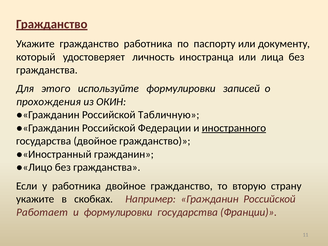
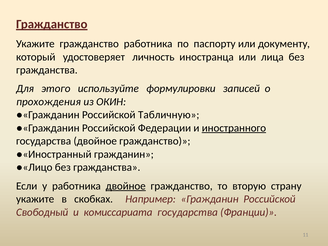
двойное at (126, 186) underline: none -> present
Работает: Работает -> Свободный
и формулировки: формулировки -> комиссариата
